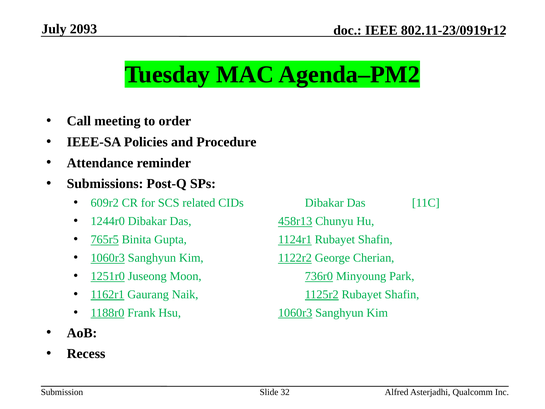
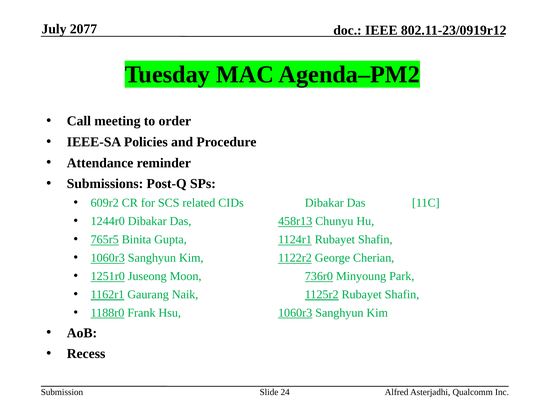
2093: 2093 -> 2077
32: 32 -> 24
